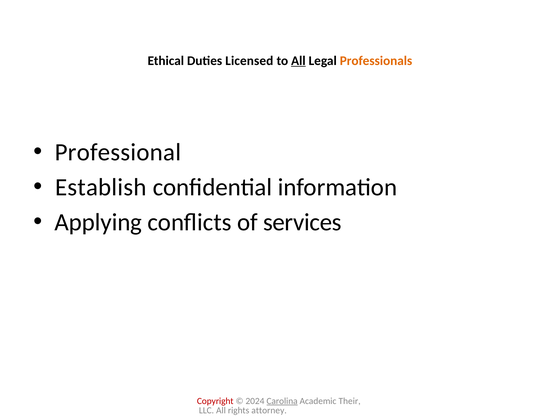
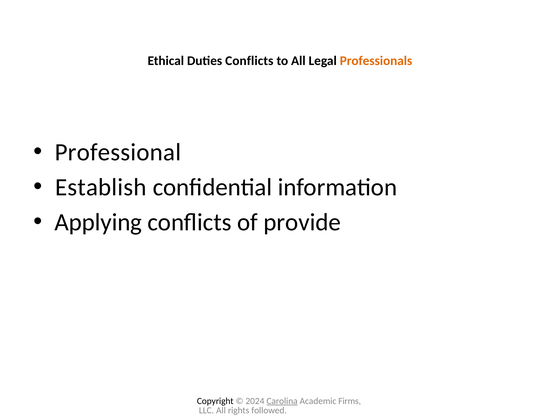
Duties Licensed: Licensed -> Conflicts
All at (298, 61) underline: present -> none
services: services -> provide
Copyright colour: red -> black
Their: Their -> Firms
attorney: attorney -> followed
